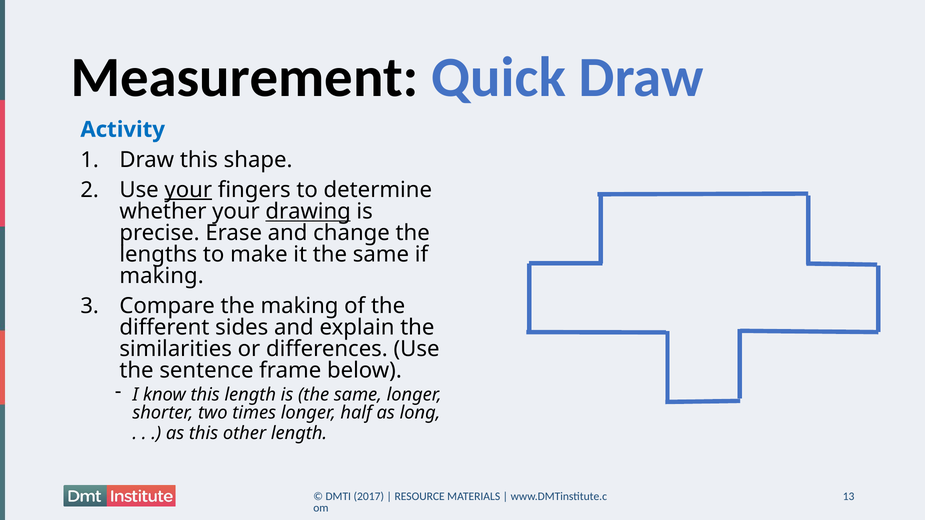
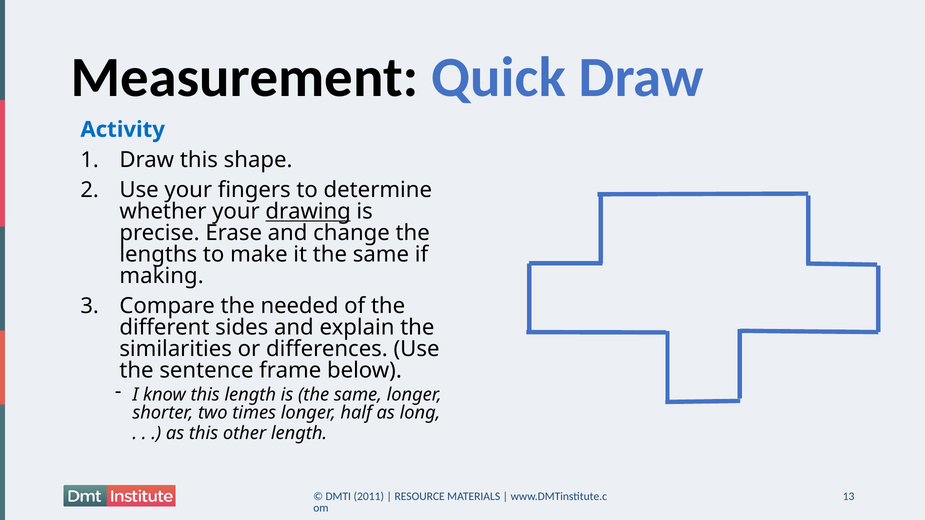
your at (188, 190) underline: present -> none
the making: making -> needed
2017: 2017 -> 2011
